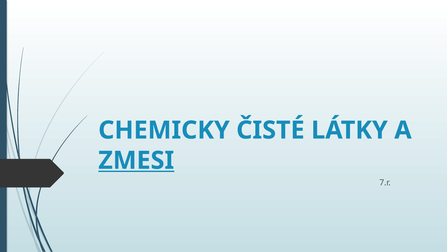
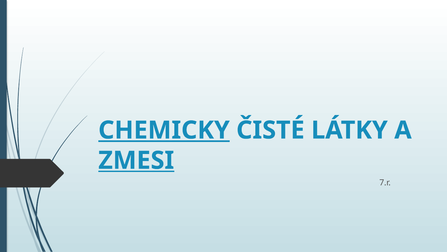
CHEMICKY underline: none -> present
